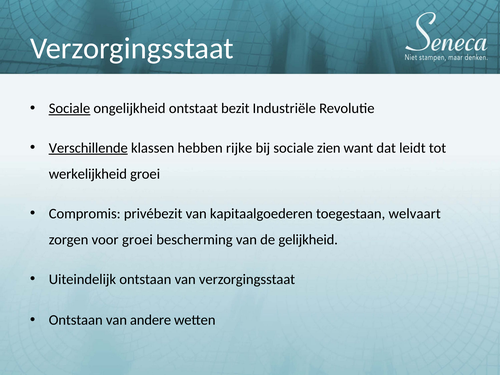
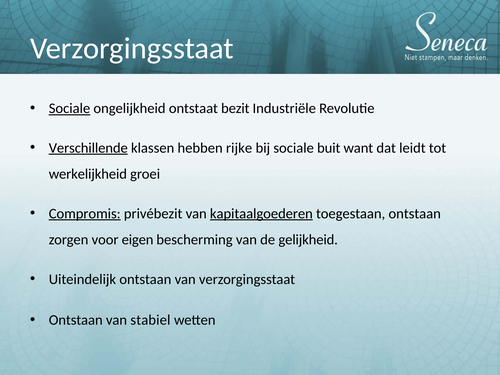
zien: zien -> buit
Compromis underline: none -> present
kapitaalgoederen underline: none -> present
toegestaan welvaart: welvaart -> ontstaan
voor groei: groei -> eigen
andere: andere -> stabiel
